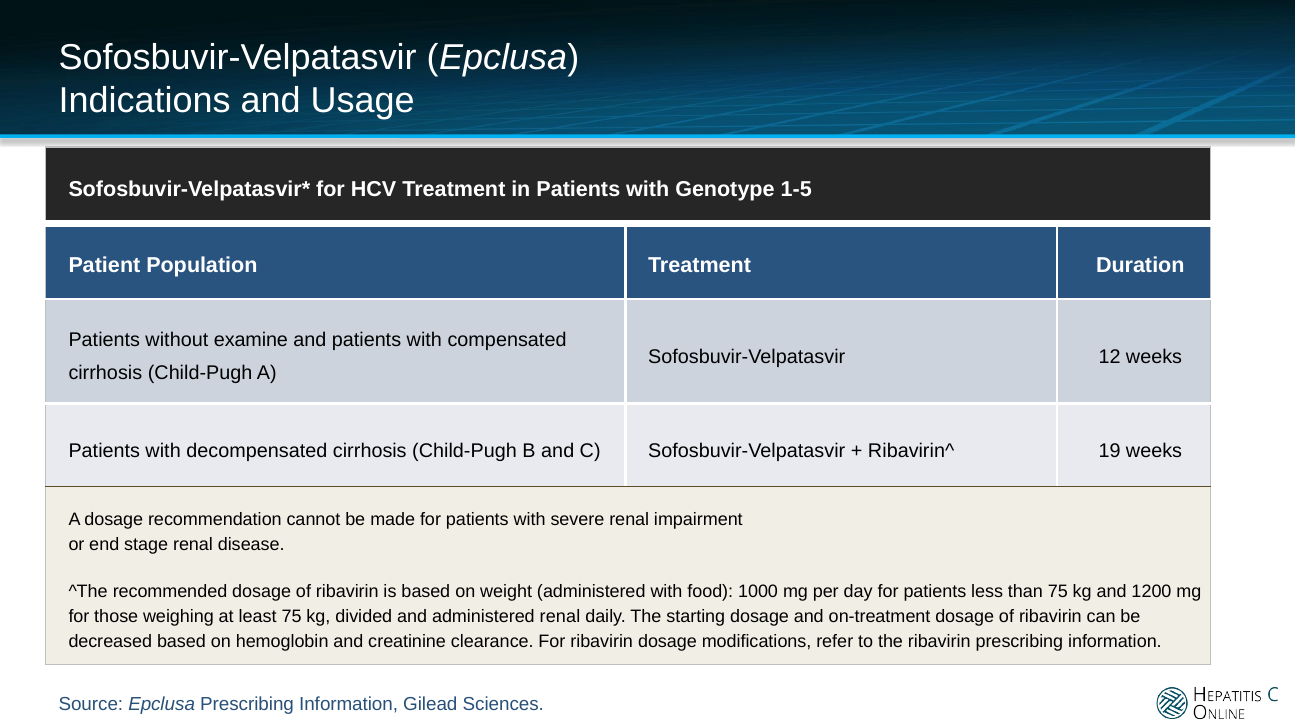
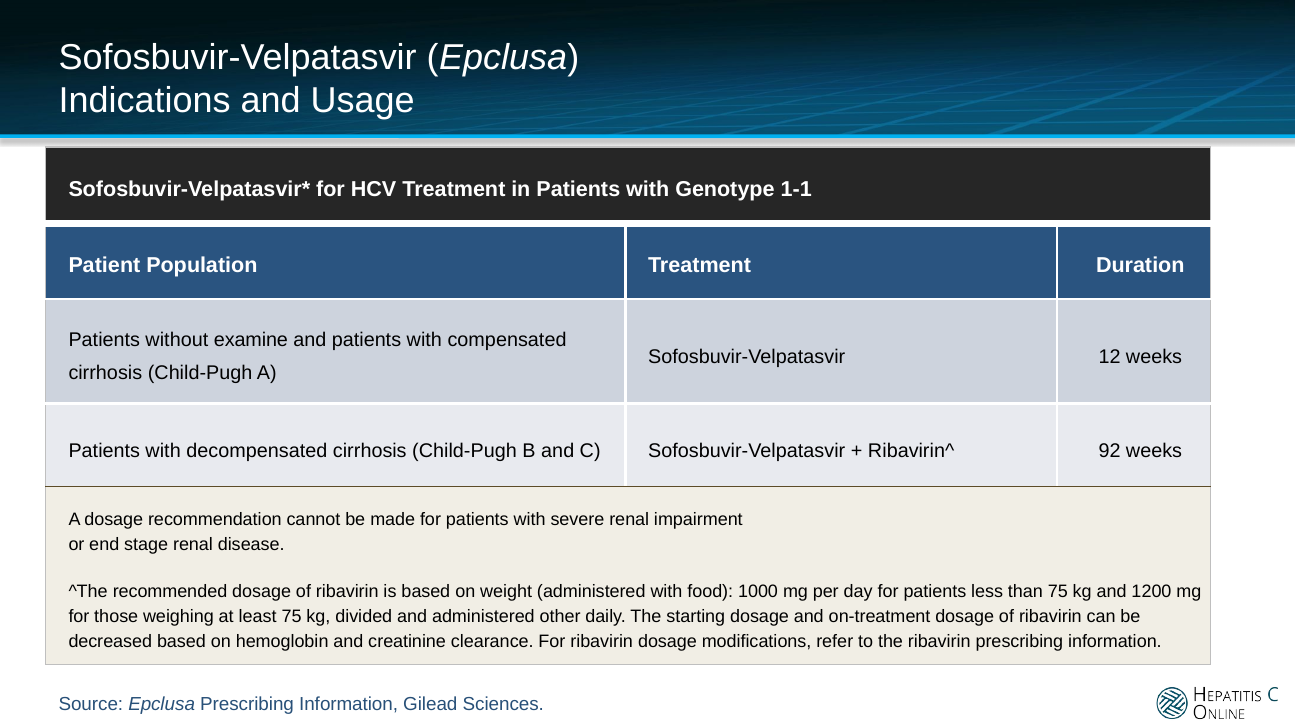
1-5: 1-5 -> 1-1
19: 19 -> 92
administered renal: renal -> other
